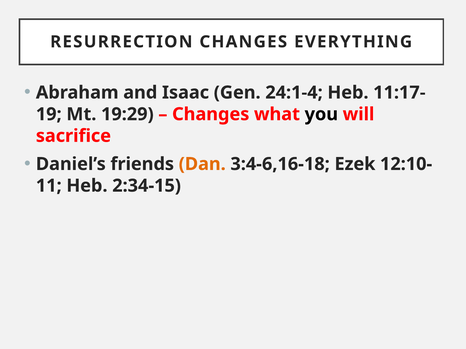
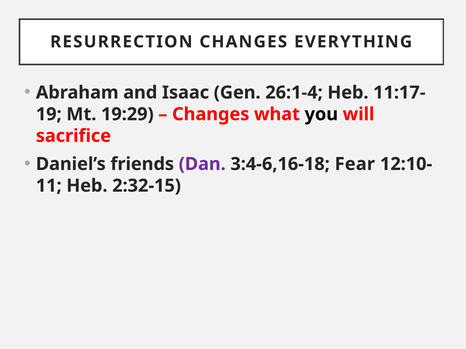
24:1-4: 24:1-4 -> 26:1-4
Dan colour: orange -> purple
Ezek: Ezek -> Fear
2:34-15: 2:34-15 -> 2:32-15
